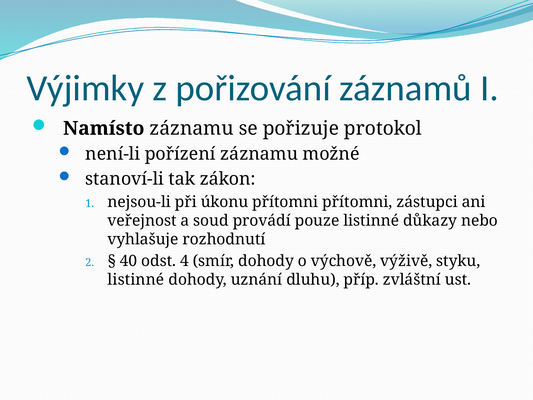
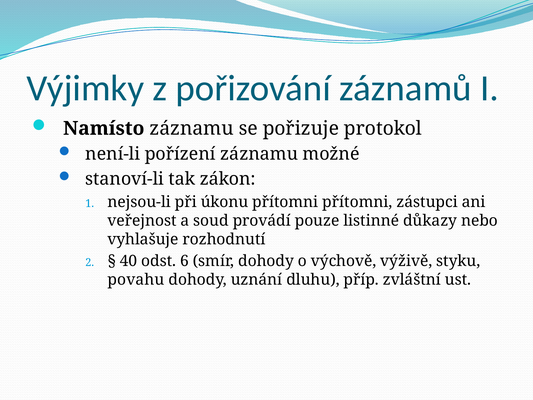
4: 4 -> 6
listinné at (136, 280): listinné -> povahu
